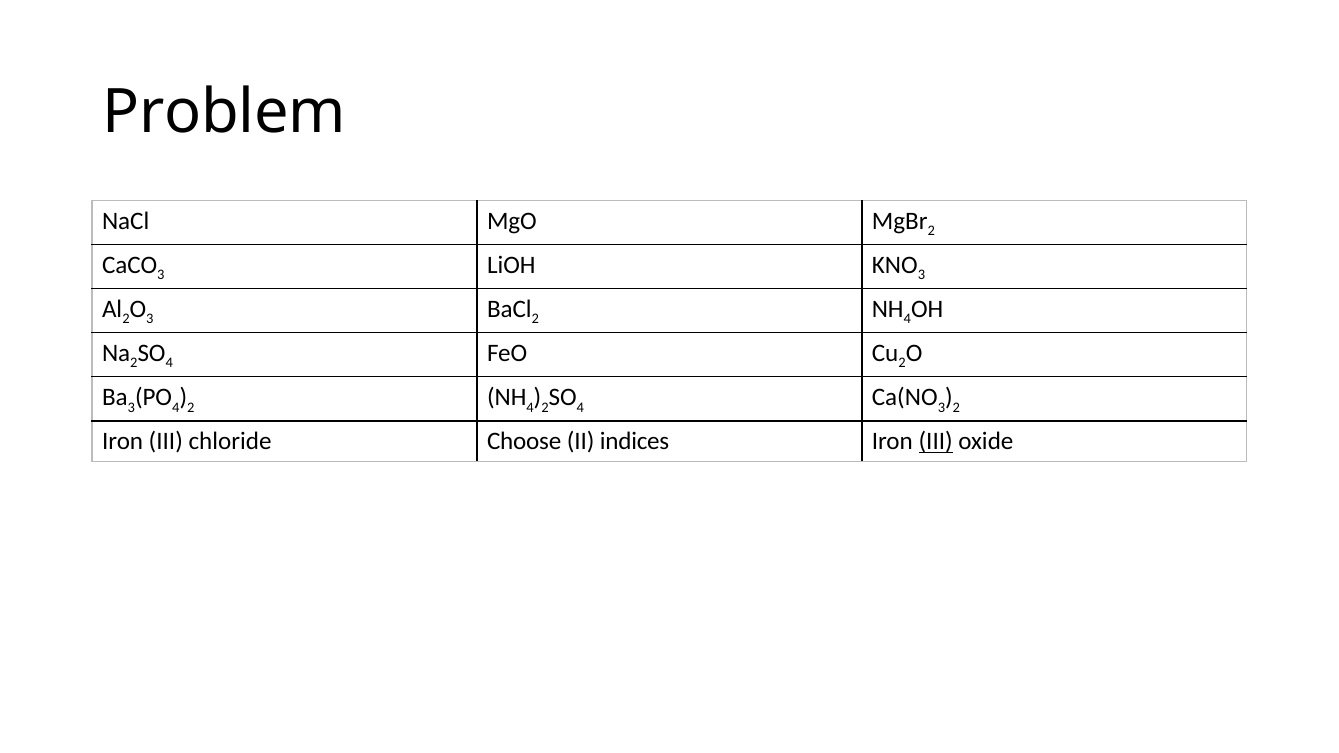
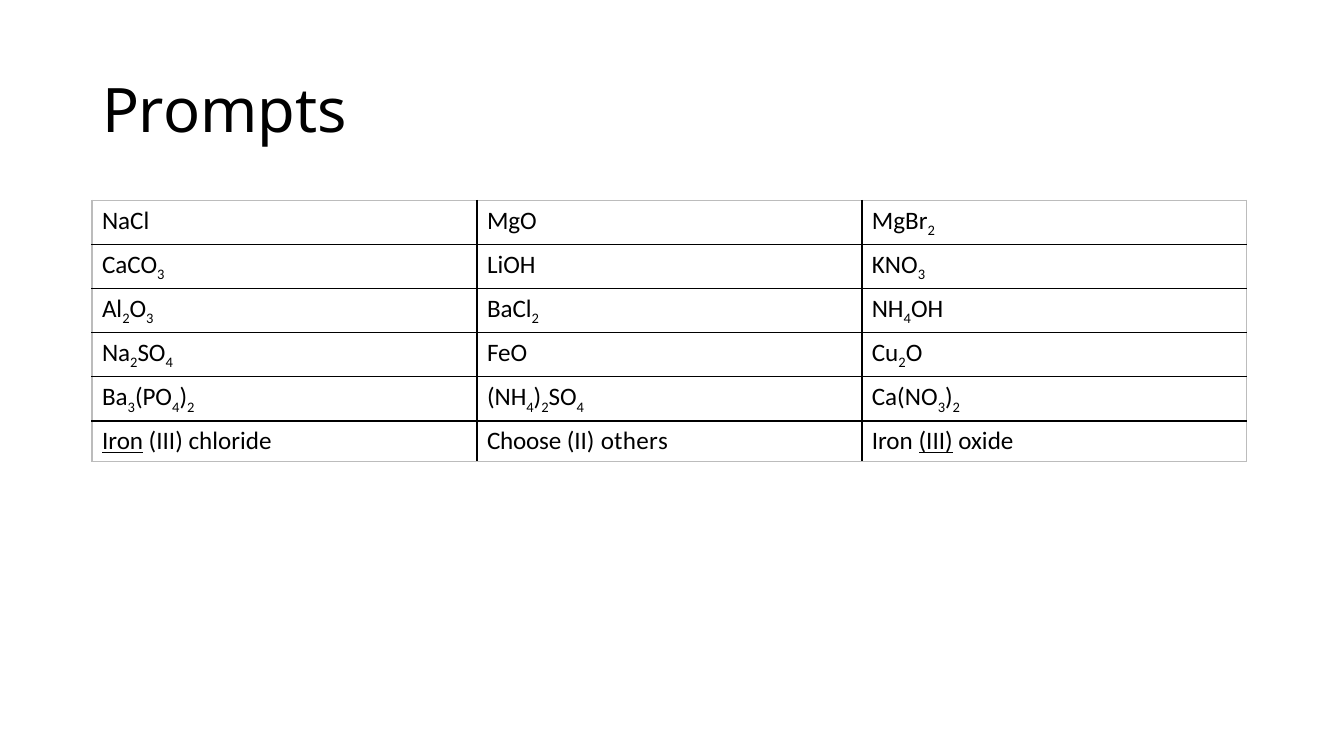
Problem: Problem -> Prompts
Iron at (123, 442) underline: none -> present
indices: indices -> others
